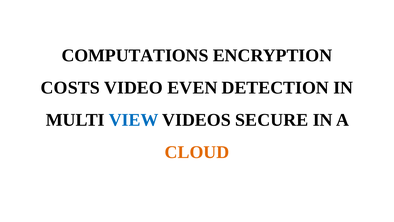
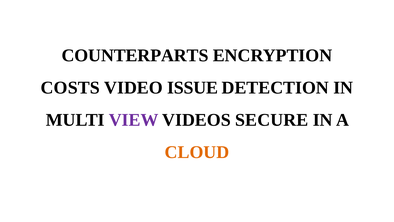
COMPUTATIONS: COMPUTATIONS -> COUNTERPARTS
EVEN: EVEN -> ISSUE
VIEW colour: blue -> purple
